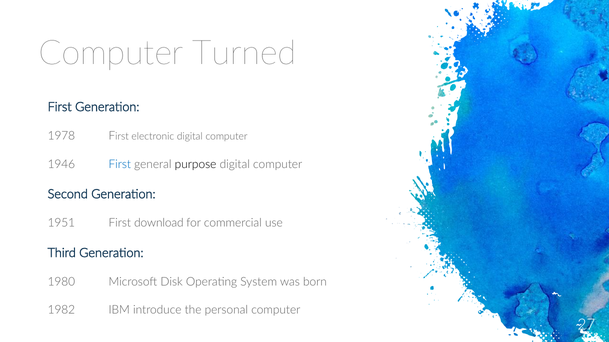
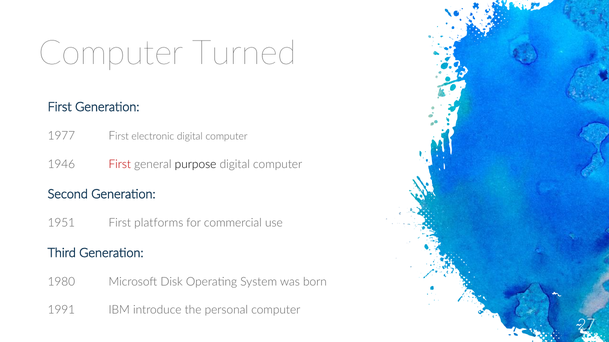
1978: 1978 -> 1977
First at (120, 164) colour: blue -> red
download: download -> platforms
1982: 1982 -> 1991
